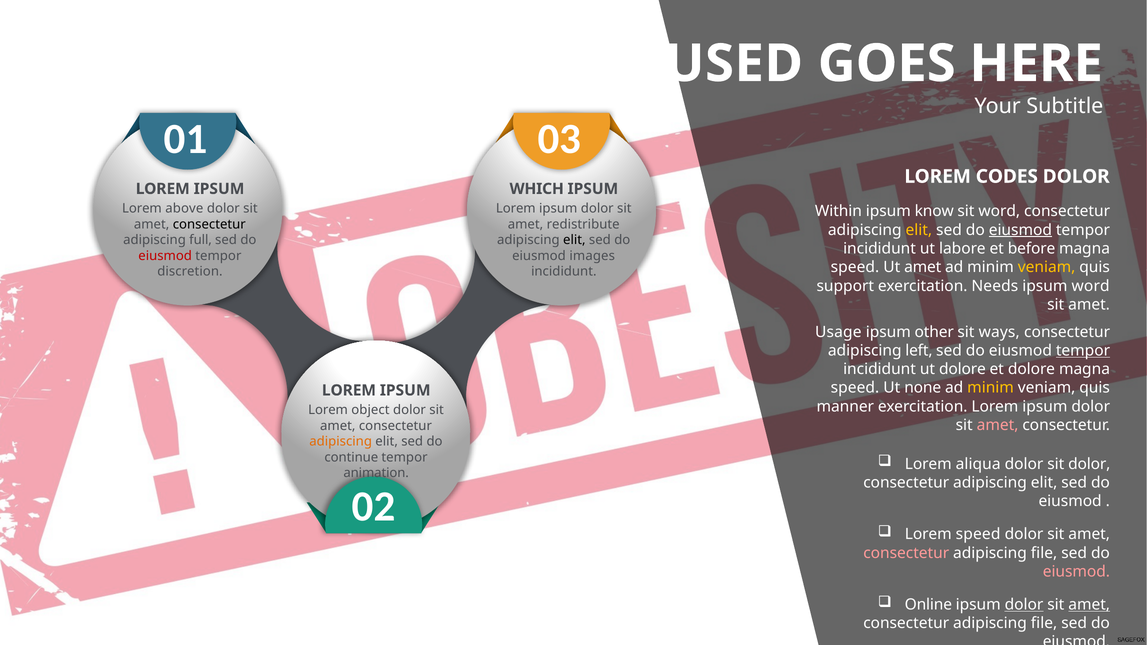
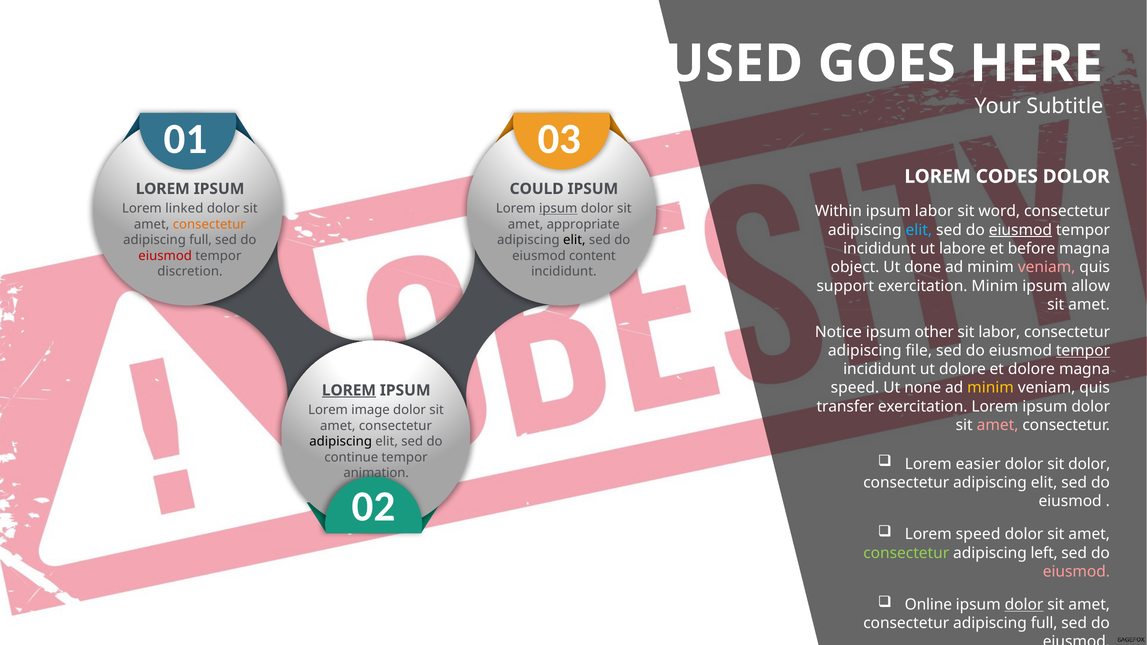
WHICH: WHICH -> COULD
above: above -> linked
ipsum at (558, 209) underline: none -> present
ipsum know: know -> labor
consectetur at (209, 224) colour: black -> orange
redistribute: redistribute -> appropriate
elit at (919, 230) colour: yellow -> light blue
images: images -> content
speed at (855, 267): speed -> object
Ut amet: amet -> done
veniam at (1047, 267) colour: yellow -> pink
exercitation Needs: Needs -> Minim
ipsum word: word -> allow
Usage: Usage -> Notice
sit ways: ways -> labor
left: left -> file
LOREM at (349, 390) underline: none -> present
manner: manner -> transfer
object: object -> image
adipiscing at (341, 442) colour: orange -> black
aliqua: aliqua -> easier
consectetur at (906, 553) colour: pink -> light green
file at (1044, 553): file -> left
amet at (1089, 605) underline: present -> none
file at (1044, 623): file -> full
